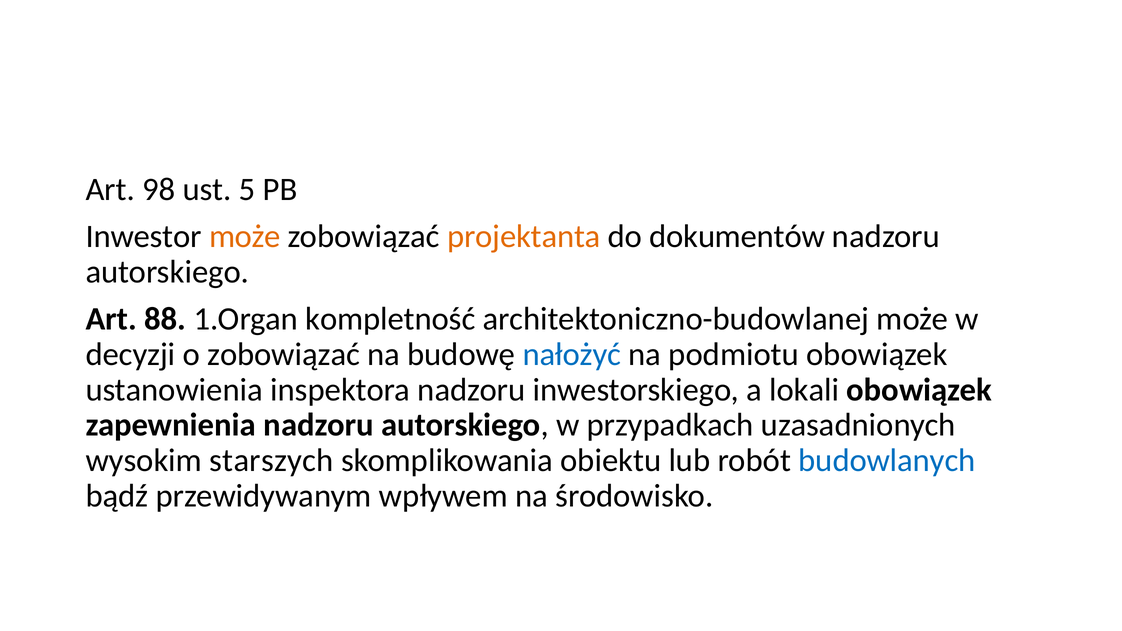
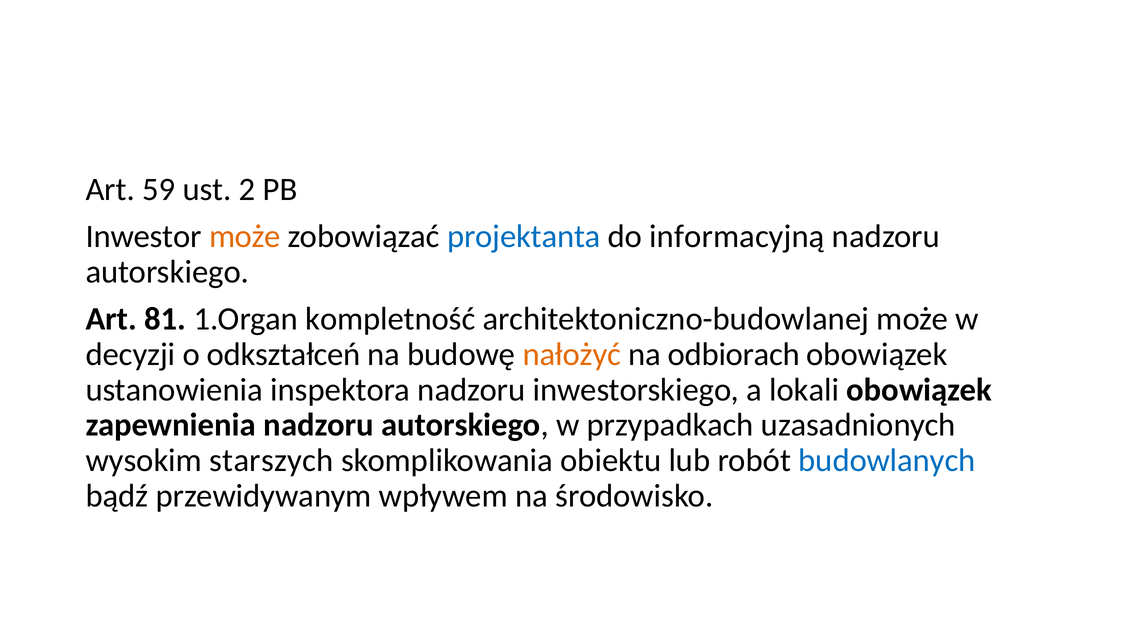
98: 98 -> 59
5: 5 -> 2
projektanta colour: orange -> blue
dokumentów: dokumentów -> informacyjną
88: 88 -> 81
o zobowiązać: zobowiązać -> odkształceń
nałożyć colour: blue -> orange
podmiotu: podmiotu -> odbiorach
